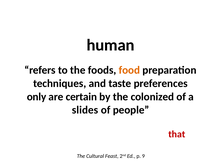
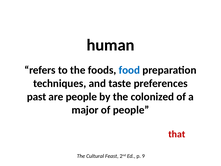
food colour: orange -> blue
only at (37, 97): only -> past
are certain: certain -> people
slides: slides -> major
